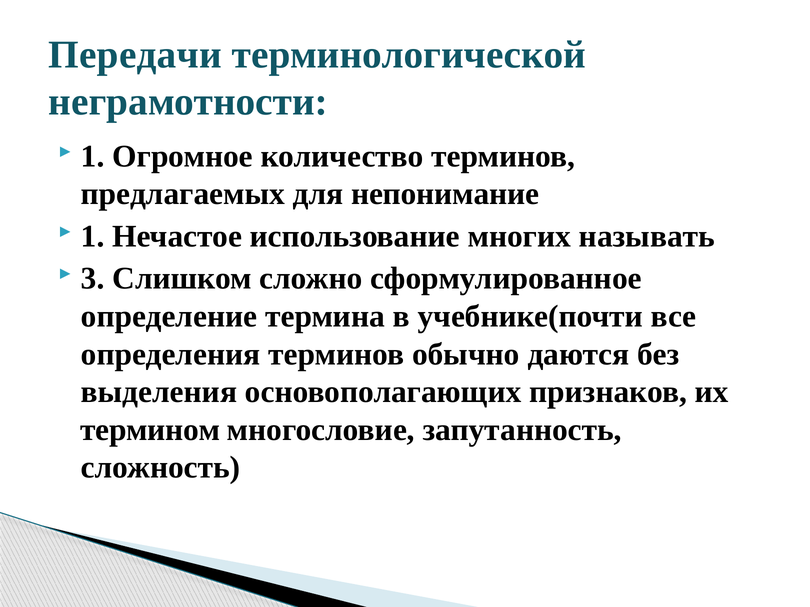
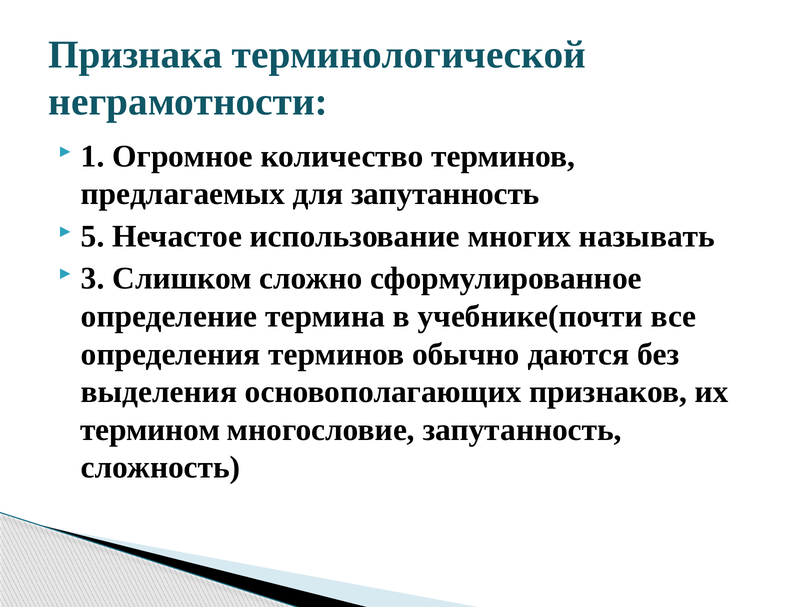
Передачи: Передачи -> Признака
для непонимание: непонимание -> запутанность
1 at (93, 236): 1 -> 5
